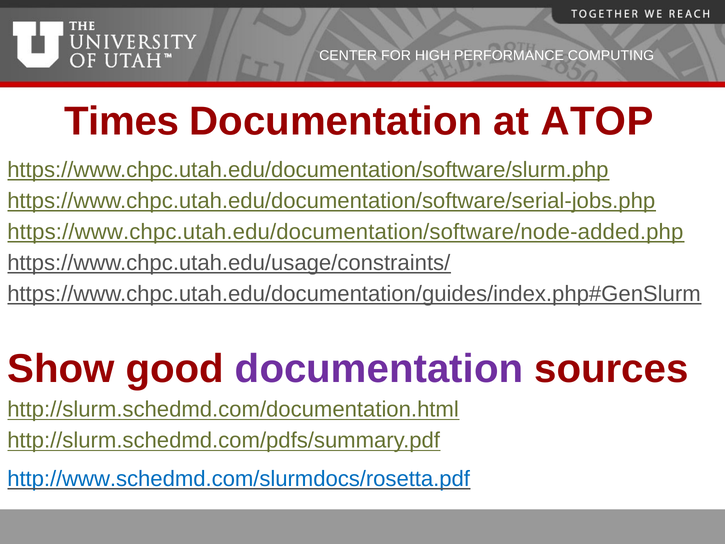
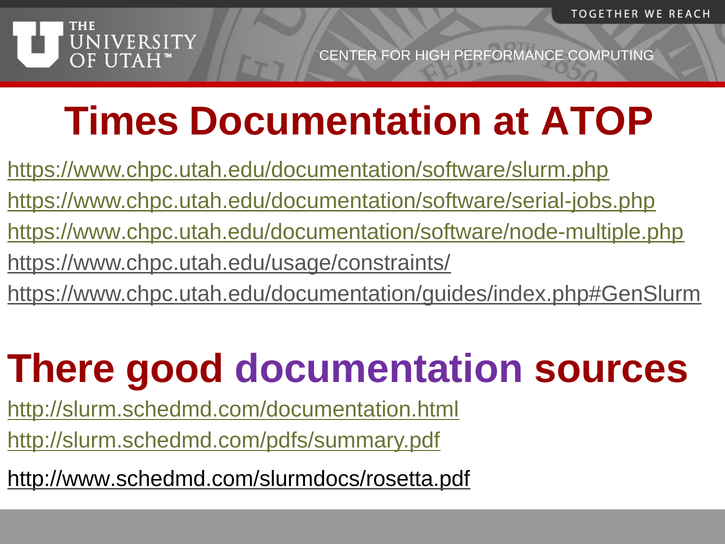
https://www.chpc.utah.edu/documentation/software/node-added.php: https://www.chpc.utah.edu/documentation/software/node-added.php -> https://www.chpc.utah.edu/documentation/software/node-multiple.php
Show: Show -> There
http://www.schedmd.com/slurmdocs/rosetta.pdf colour: blue -> black
